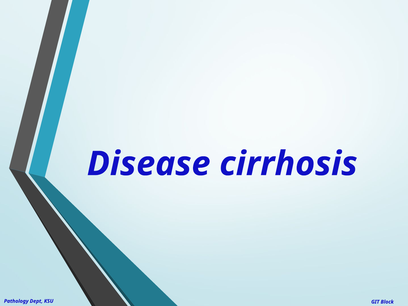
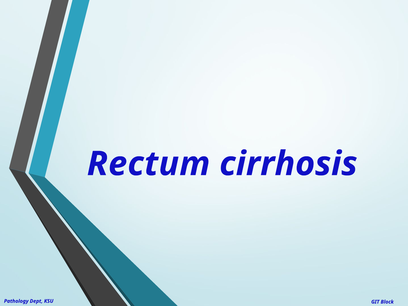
Disease: Disease -> Rectum
